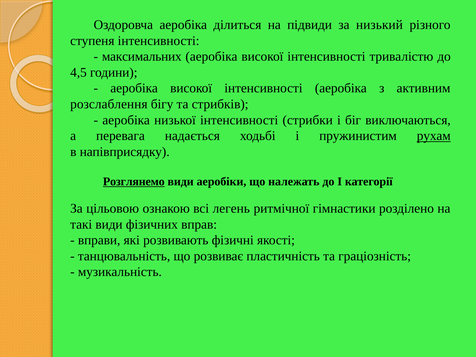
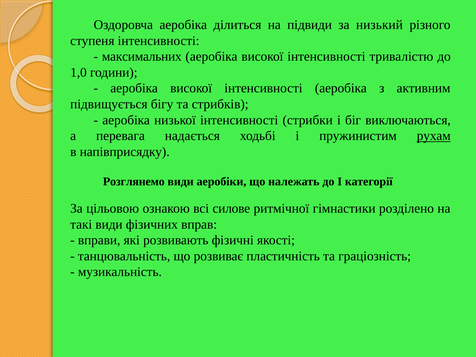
4,5: 4,5 -> 1,0
розслаблення: розслаблення -> підвищується
Розглянемо underline: present -> none
легень: легень -> силове
